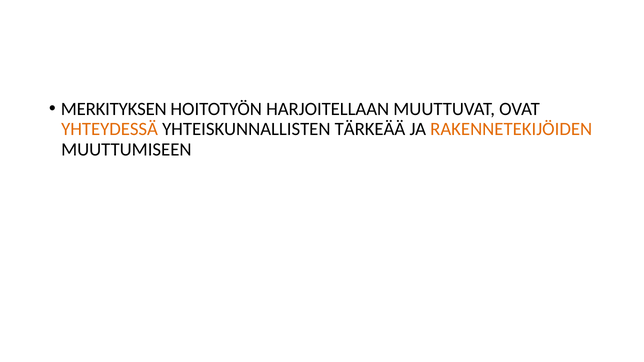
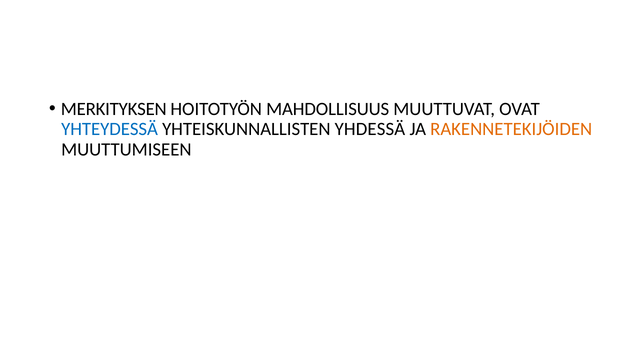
HARJOITELLAAN: HARJOITELLAAN -> MAHDOLLISUUS
YHTEYDESSÄ colour: orange -> blue
TÄRKEÄÄ: TÄRKEÄÄ -> YHDESSÄ
